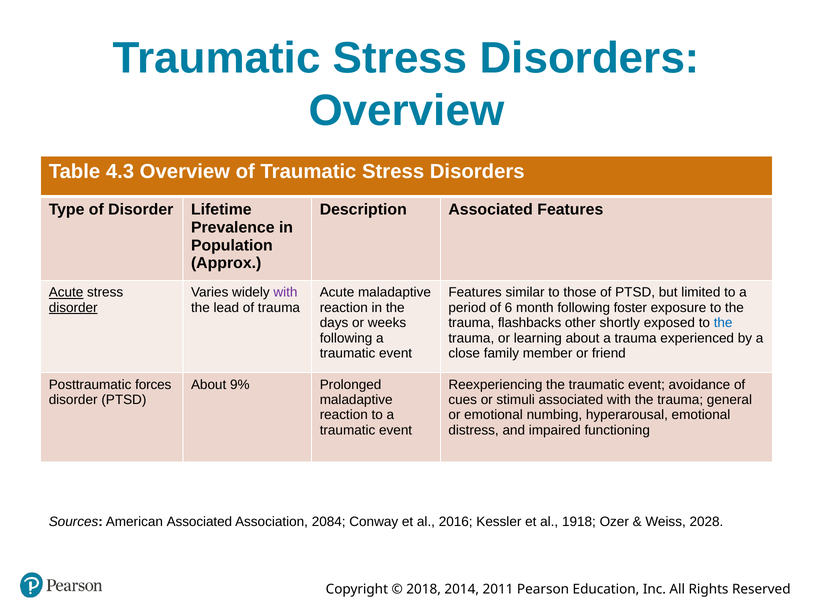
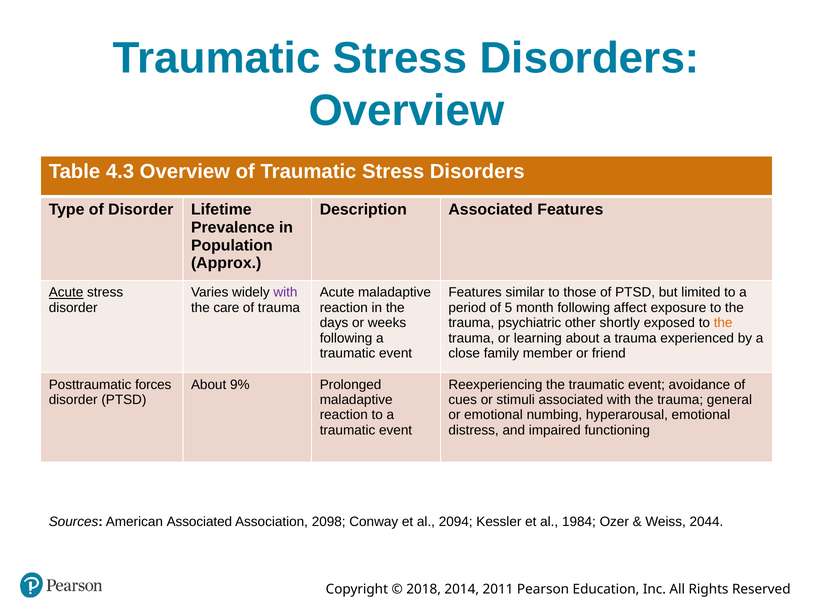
disorder at (73, 308) underline: present -> none
lead: lead -> care
6: 6 -> 5
foster: foster -> affect
flashbacks: flashbacks -> psychiatric
the at (723, 323) colour: blue -> orange
2084: 2084 -> 2098
2016: 2016 -> 2094
1918: 1918 -> 1984
2028: 2028 -> 2044
